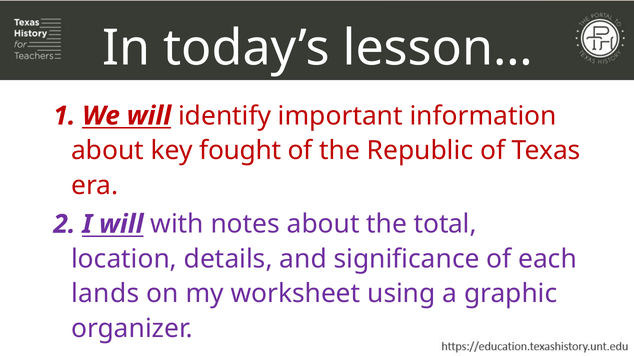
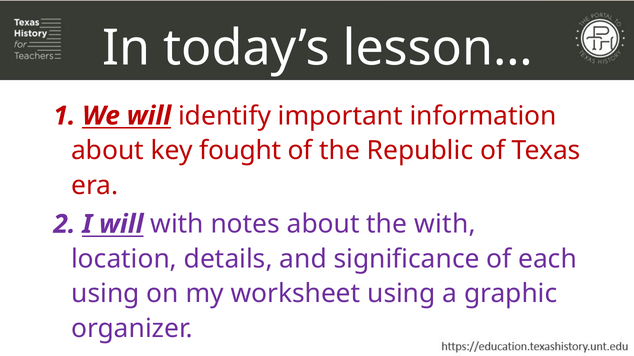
the total: total -> with
lands at (105, 294): lands -> using
